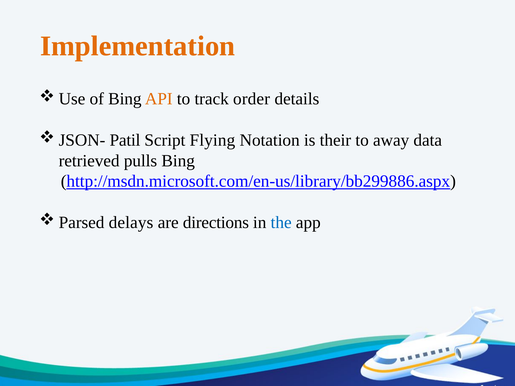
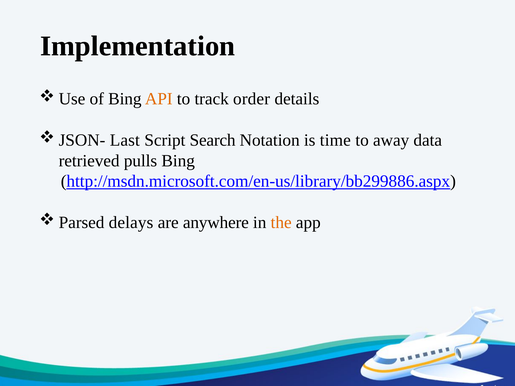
Implementation colour: orange -> black
Patil: Patil -> Last
Flying: Flying -> Search
their: their -> time
directions: directions -> anywhere
the colour: blue -> orange
